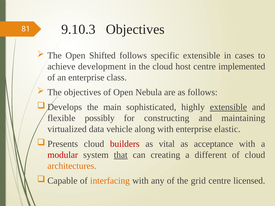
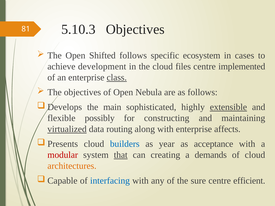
9.10.3: 9.10.3 -> 5.10.3
specific extensible: extensible -> ecosystem
host: host -> files
class underline: none -> present
virtualized underline: none -> present
vehicle: vehicle -> routing
elastic: elastic -> affects
builders colour: red -> blue
vital: vital -> year
different: different -> demands
interfacing colour: orange -> blue
grid: grid -> sure
licensed: licensed -> efficient
